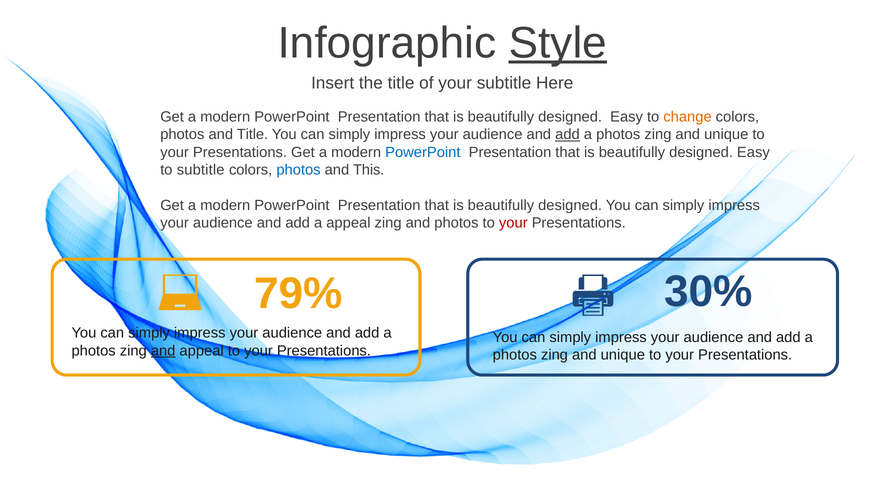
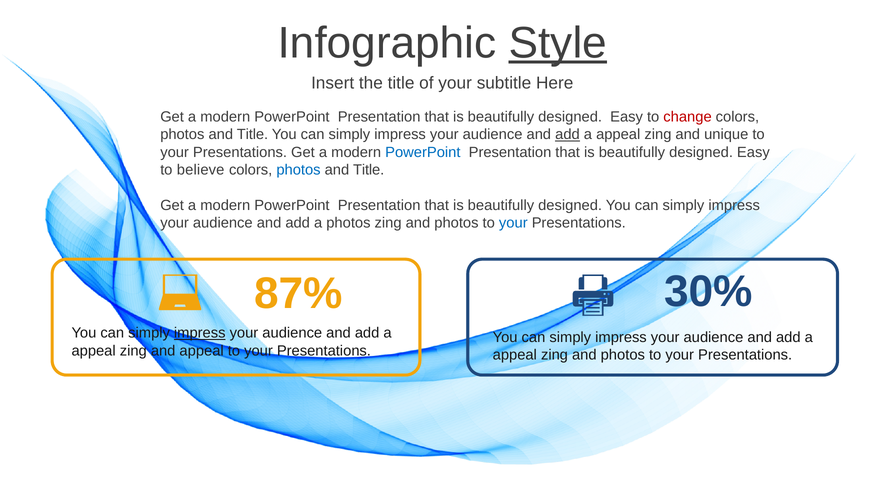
change colour: orange -> red
photos at (618, 134): photos -> appeal
to subtitle: subtitle -> believe
This at (369, 170): This -> Title
a appeal: appeal -> photos
your at (513, 223) colour: red -> blue
79%: 79% -> 87%
impress at (200, 333) underline: none -> present
photos at (94, 351): photos -> appeal
and at (163, 351) underline: present -> none
photos at (515, 355): photos -> appeal
unique at (623, 355): unique -> photos
